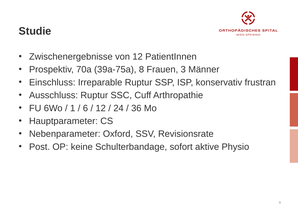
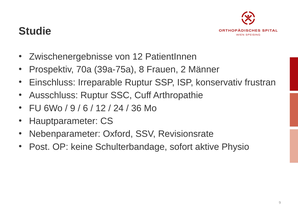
3: 3 -> 2
1 at (73, 108): 1 -> 9
